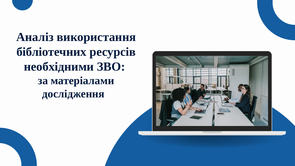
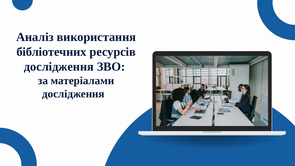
необхідними at (59, 67): необхідними -> дослідження
